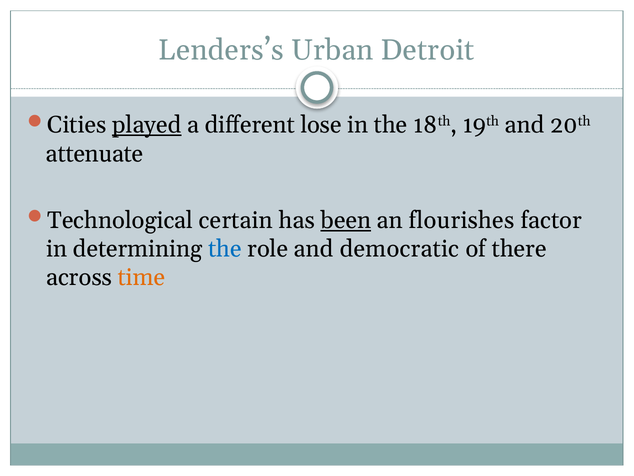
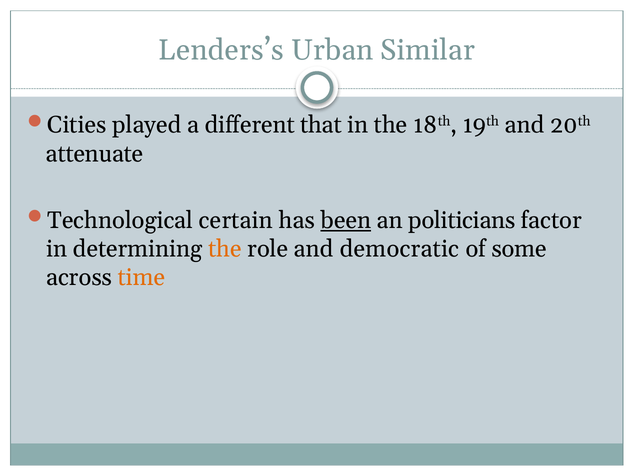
Detroit: Detroit -> Similar
played underline: present -> none
lose: lose -> that
flourishes: flourishes -> politicians
the at (225, 249) colour: blue -> orange
there: there -> some
